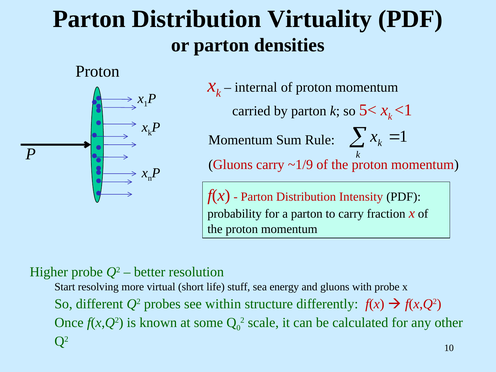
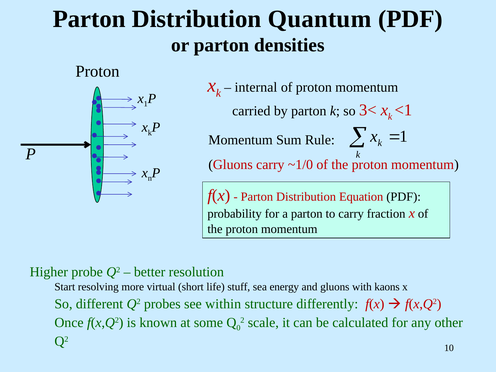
Virtuality: Virtuality -> Quantum
5<: 5< -> 3<
~1/9: ~1/9 -> ~1/0
Intensity: Intensity -> Equation
with probe: probe -> kaons
